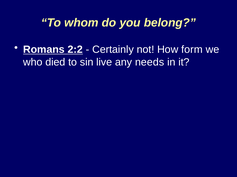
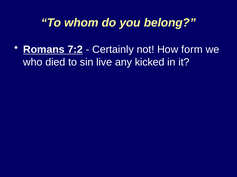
2:2: 2:2 -> 7:2
needs: needs -> kicked
